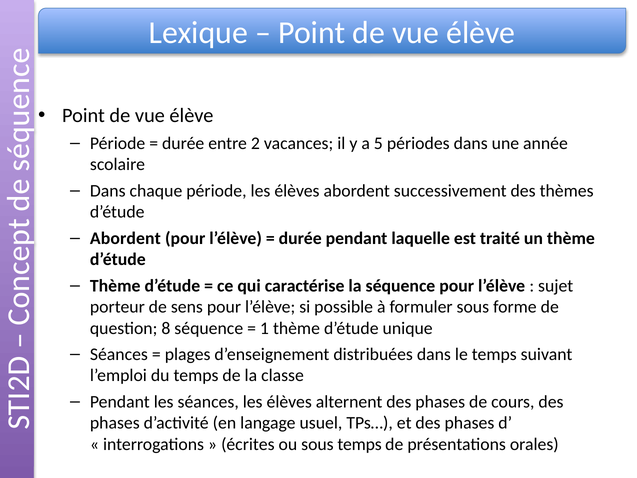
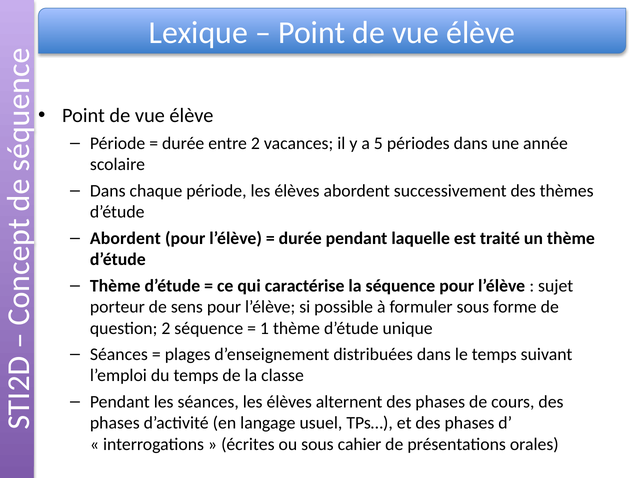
question 8: 8 -> 2
sous temps: temps -> cahier
